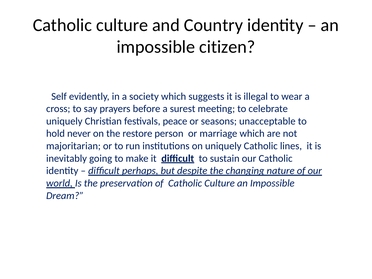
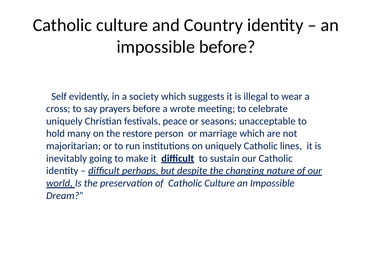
impossible citizen: citizen -> before
surest: surest -> wrote
never: never -> many
